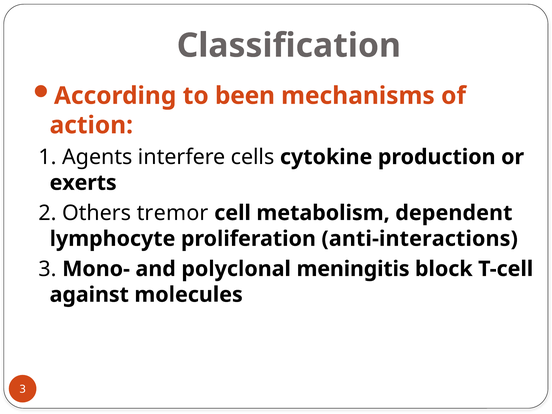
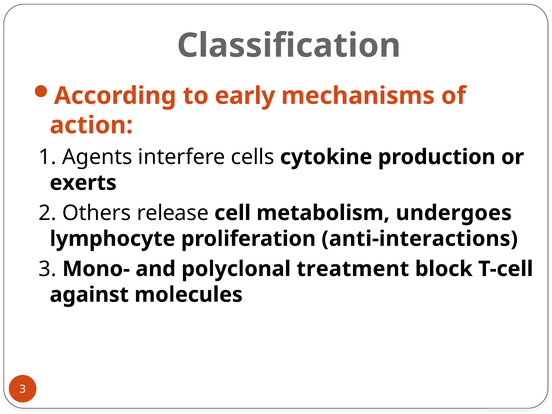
been: been -> early
tremor: tremor -> release
dependent: dependent -> undergoes
meningitis: meningitis -> treatment
